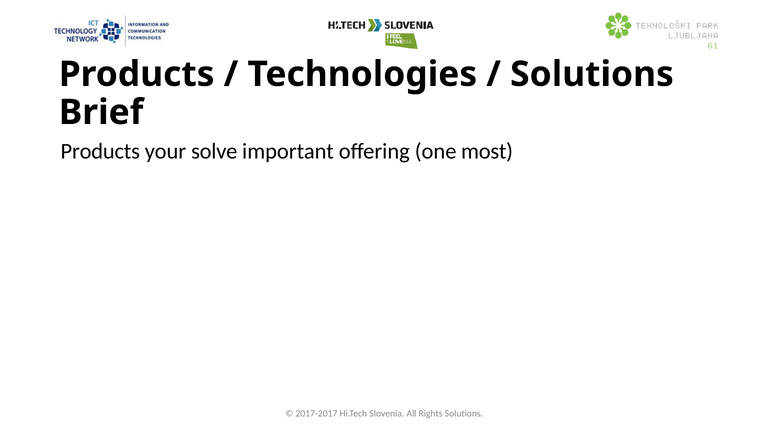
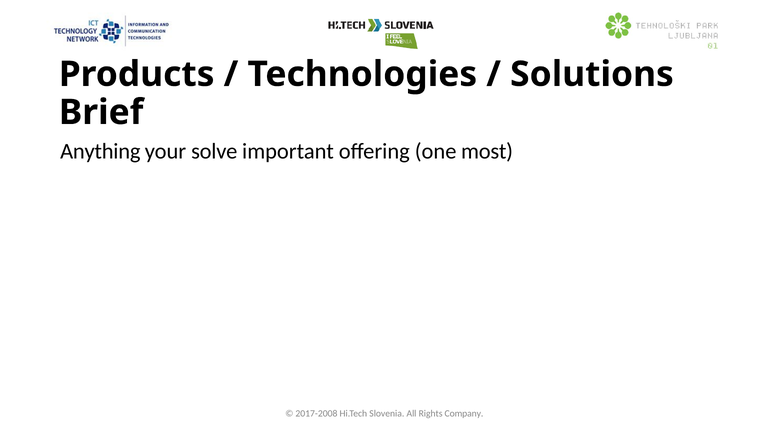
Products at (100, 151): Products -> Anything
2017-2017: 2017-2017 -> 2017-2008
Rights Solutions: Solutions -> Company
